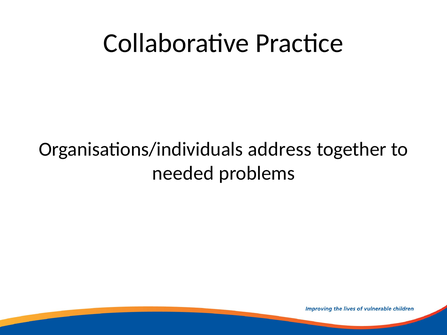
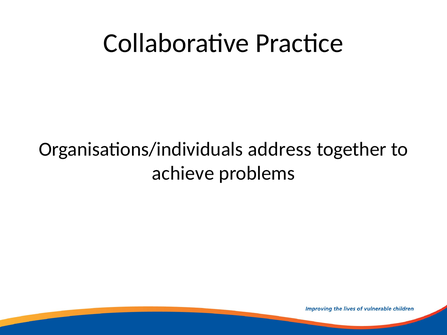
needed: needed -> achieve
